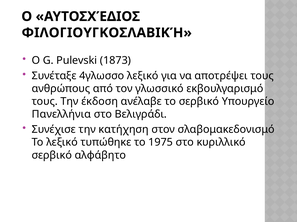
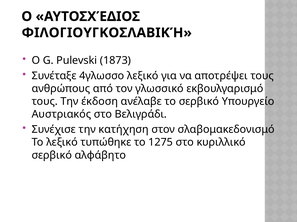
Πανελλήνια: Πανελλήνια -> Αυστριακός
1975: 1975 -> 1275
